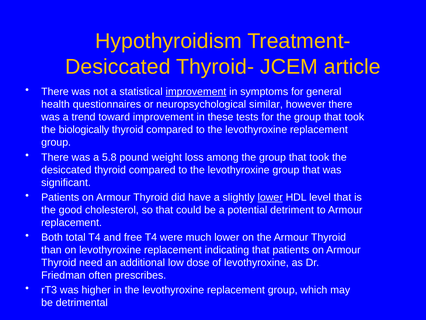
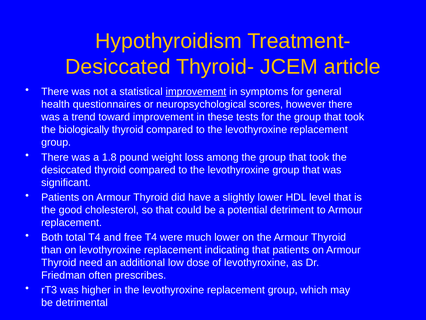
similar: similar -> scores
5.8: 5.8 -> 1.8
lower at (270, 197) underline: present -> none
